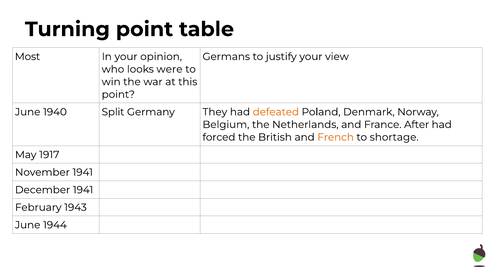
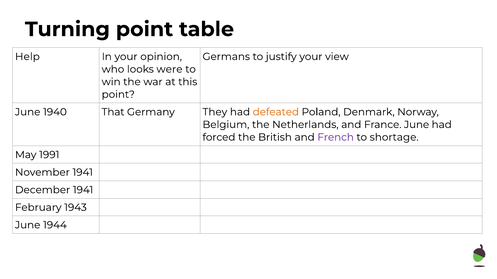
Most: Most -> Help
Split: Split -> That
France After: After -> June
French colour: orange -> purple
1917: 1917 -> 1991
